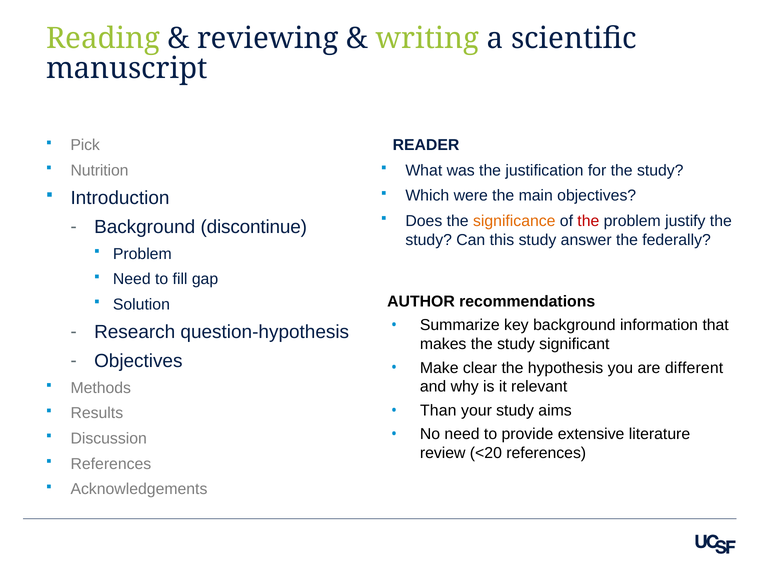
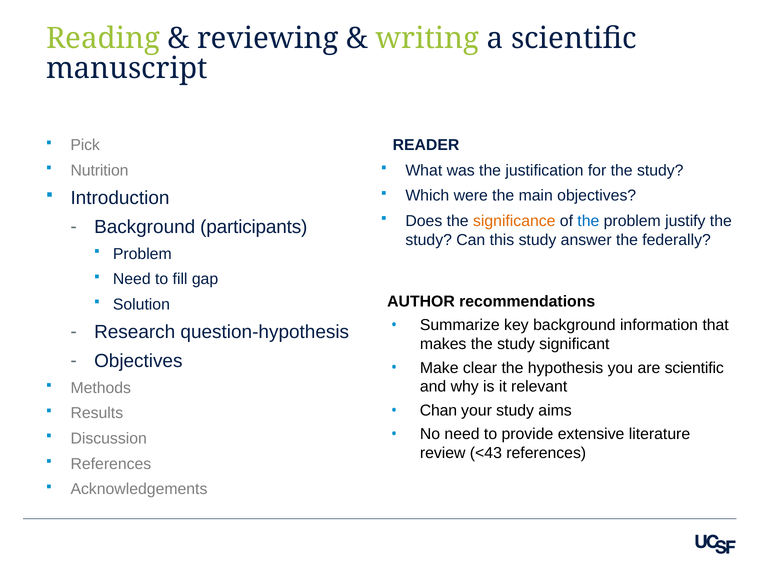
the at (588, 221) colour: red -> blue
discontinue: discontinue -> participants
are different: different -> scientific
Than: Than -> Chan
<20: <20 -> <43
